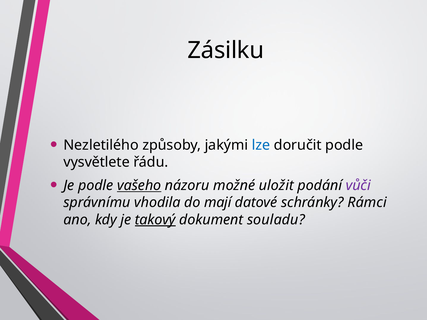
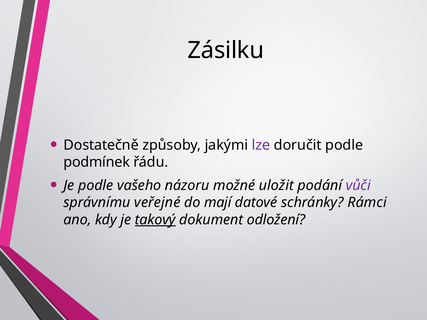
Nezletilého: Nezletilého -> Dostatečně
lze colour: blue -> purple
vysvětlete: vysvětlete -> podmínek
vašeho underline: present -> none
vhodila: vhodila -> veřejné
souladu: souladu -> odložení
